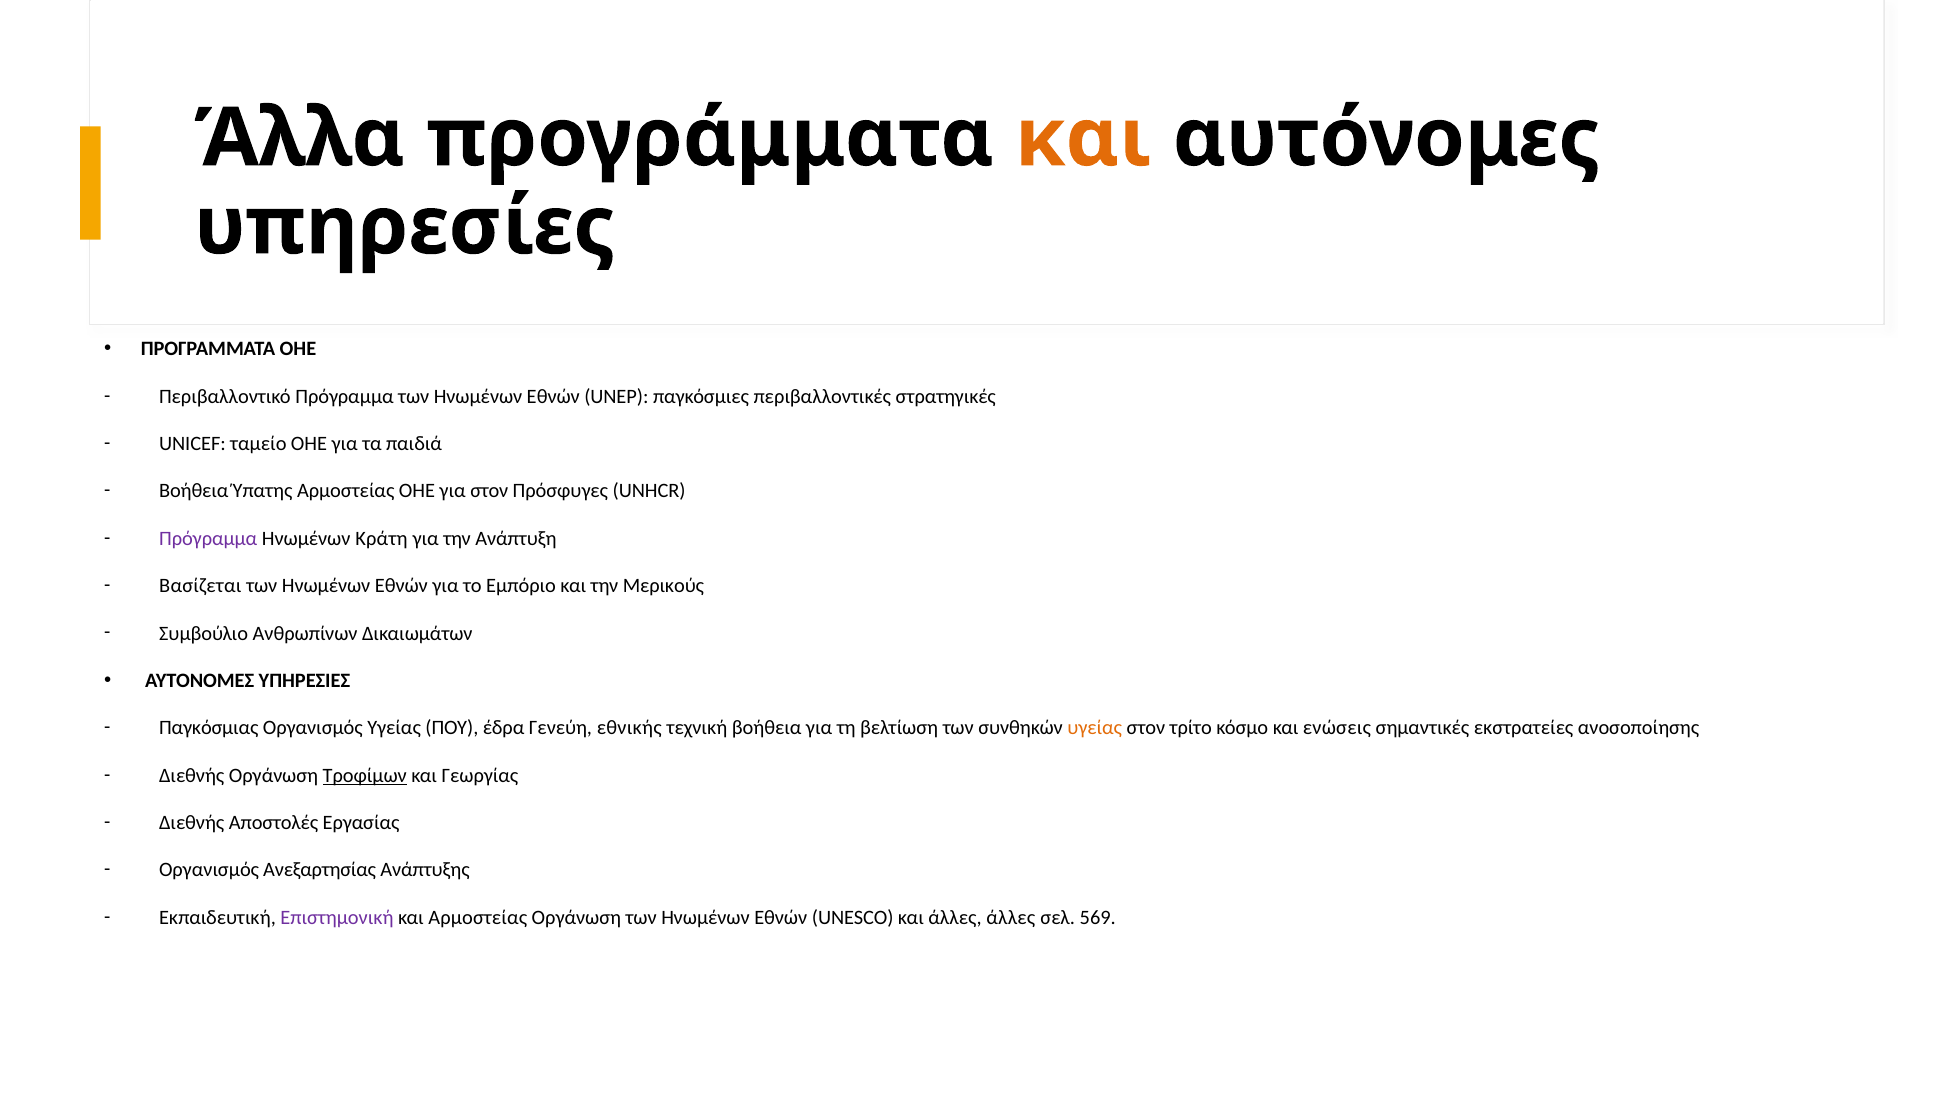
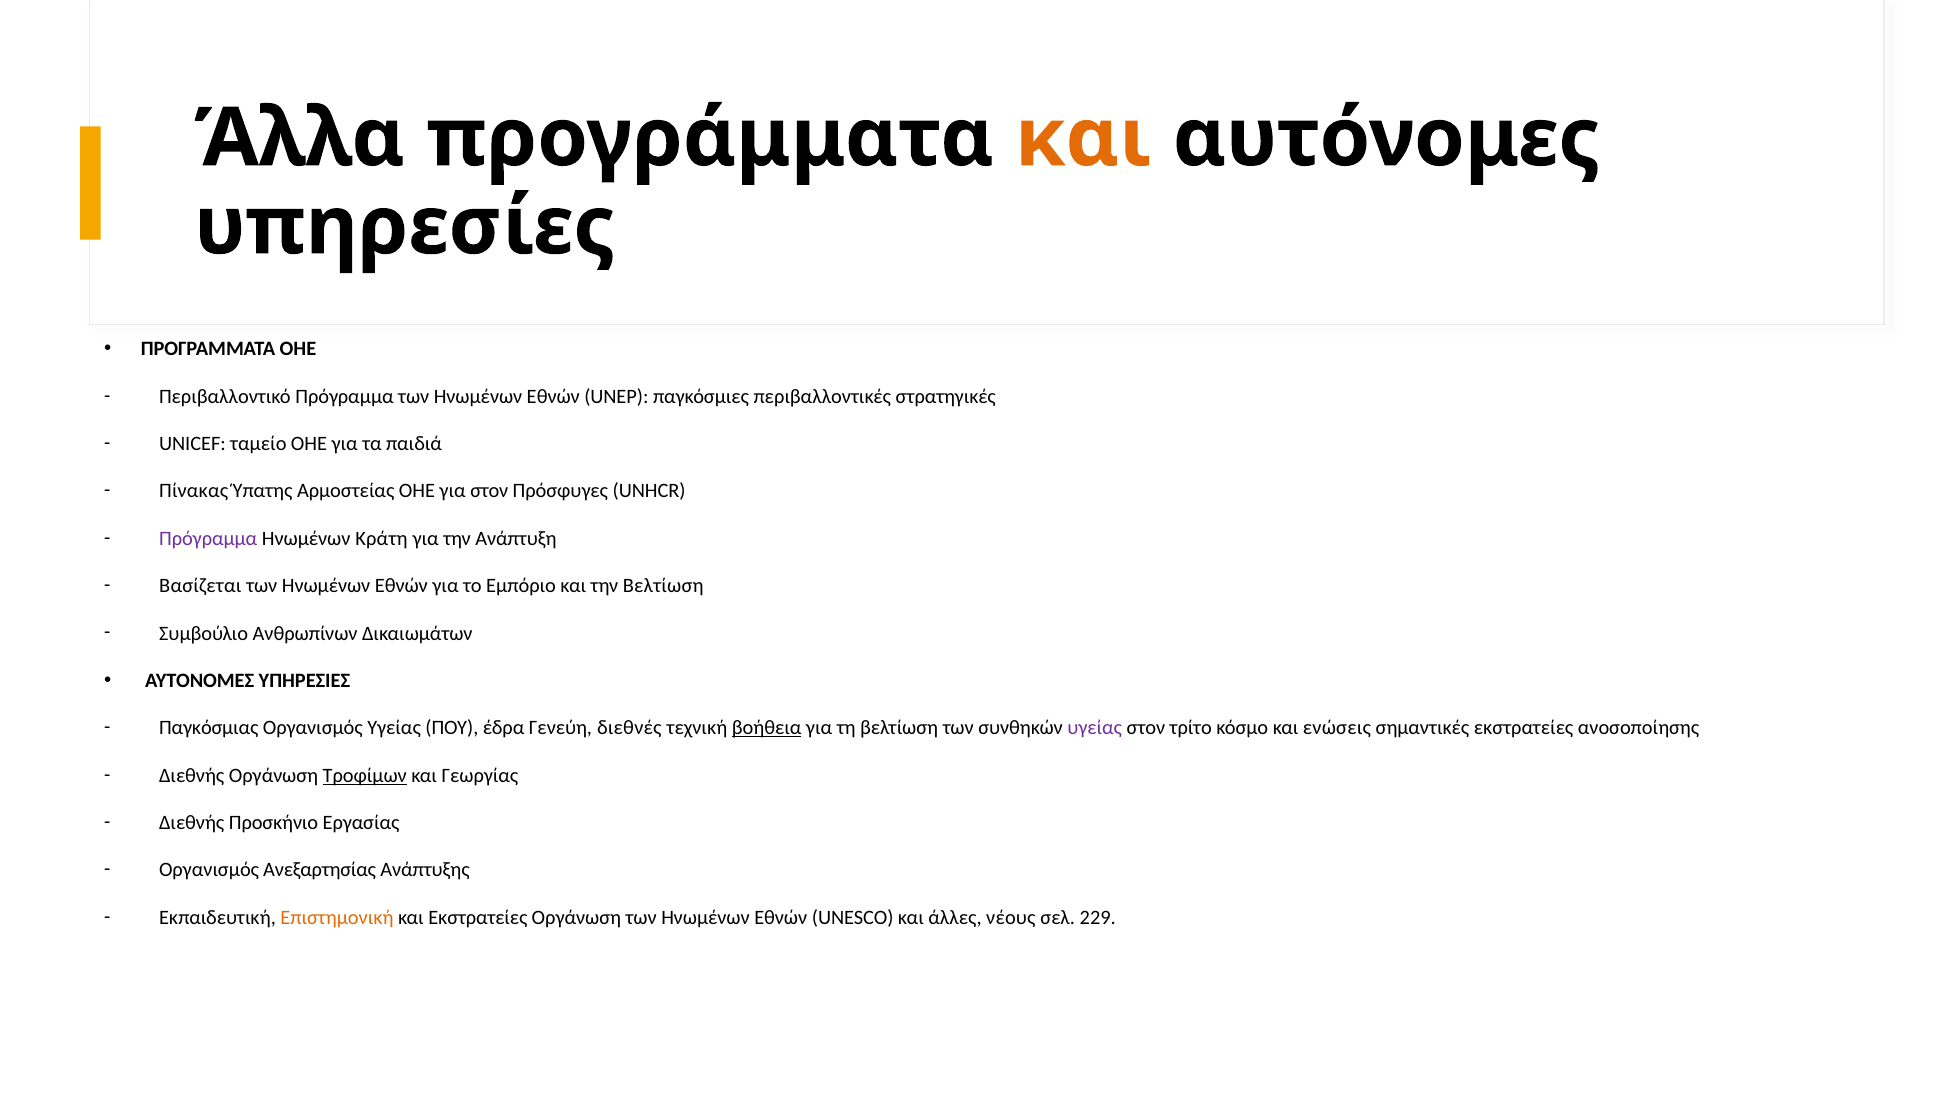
Βοήθεια at (194, 491): Βοήθεια -> Πίνακας
την Μερικούς: Μερικούς -> Βελτίωση
εθνικής: εθνικής -> διεθνές
βοήθεια at (767, 728) underline: none -> present
υγείας at (1095, 728) colour: orange -> purple
Αποστολές: Αποστολές -> Προσκήνιο
Επιστημονική colour: purple -> orange
και Αρμοστείας: Αρμοστείας -> Εκστρατείες
άλλες άλλες: άλλες -> νέους
569: 569 -> 229
